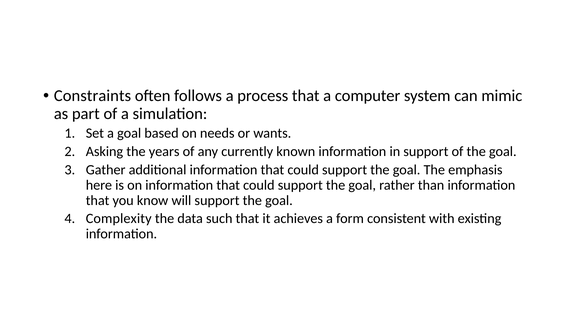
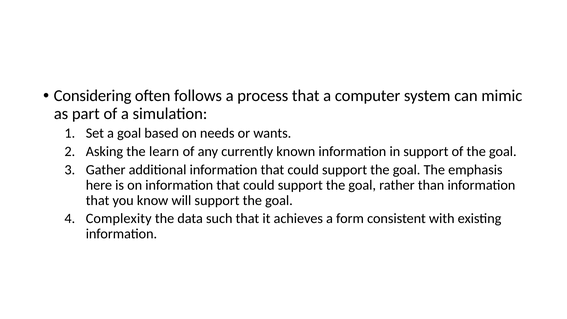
Constraints: Constraints -> Considering
years: years -> learn
